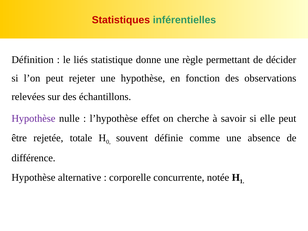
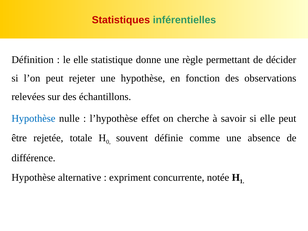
le liés: liés -> elle
Hypothèse at (33, 119) colour: purple -> blue
corporelle: corporelle -> expriment
